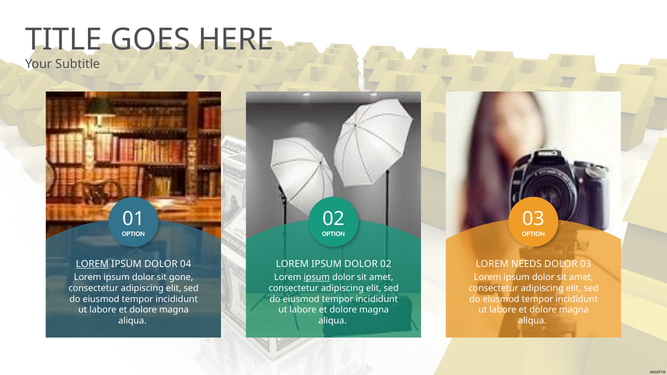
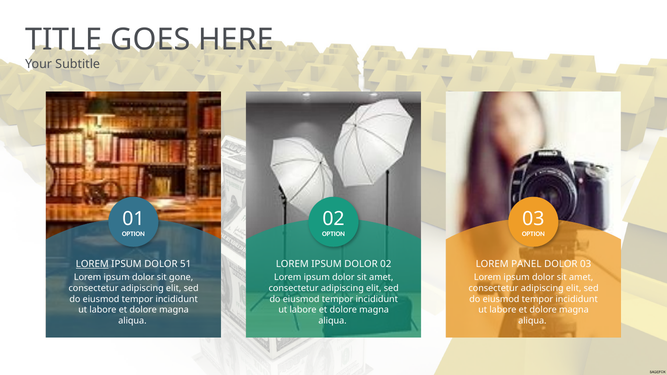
04: 04 -> 51
NEEDS: NEEDS -> PANEL
ipsum at (317, 277) underline: present -> none
